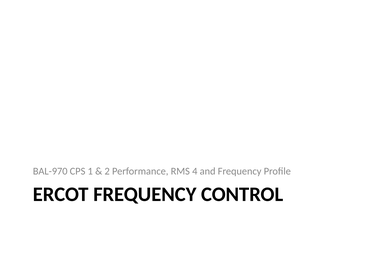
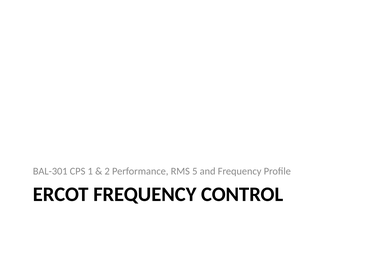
BAL-970: BAL-970 -> BAL-301
4: 4 -> 5
